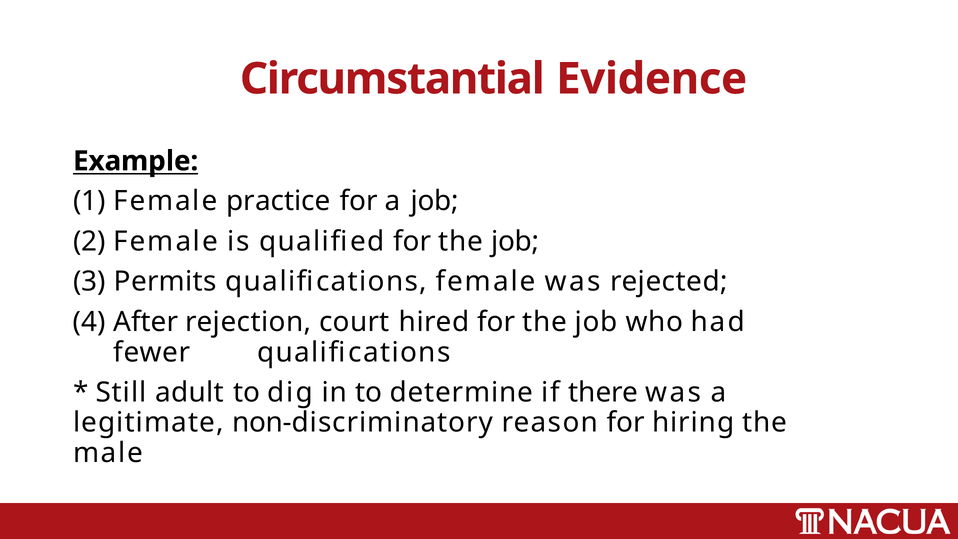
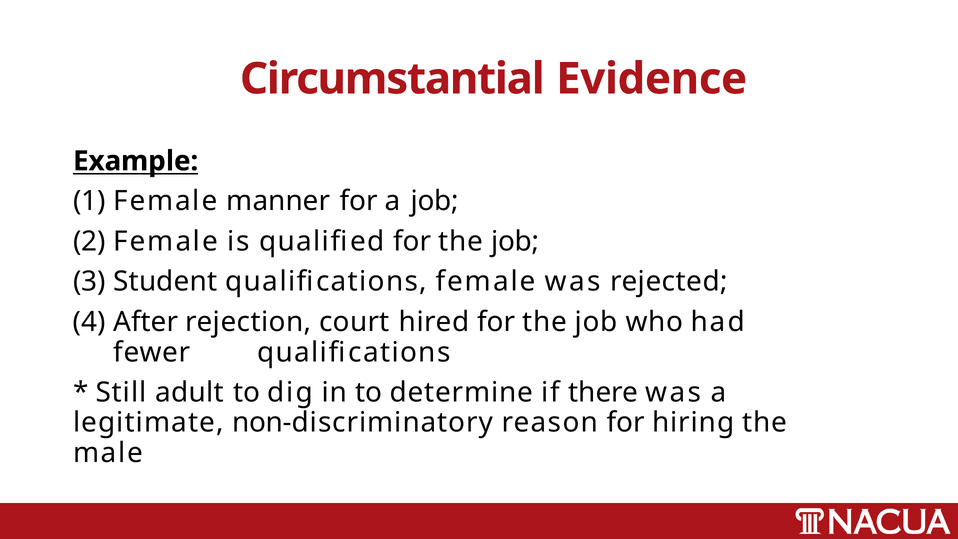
practice: practice -> manner
Permits: Permits -> Student
